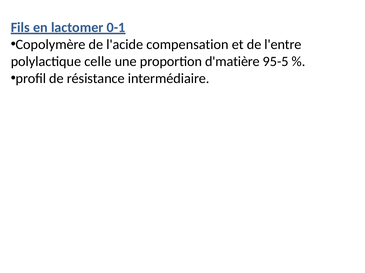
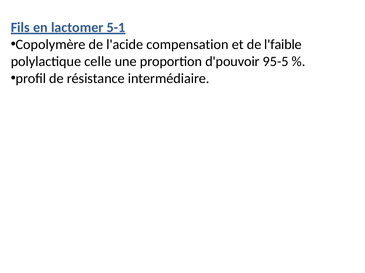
0-1: 0-1 -> 5-1
l'entre: l'entre -> l'faible
d'matière: d'matière -> d'pouvoir
